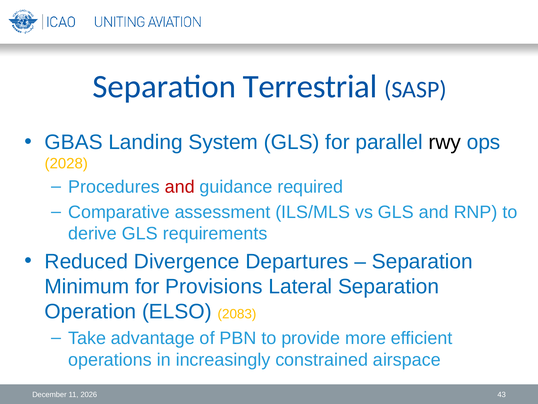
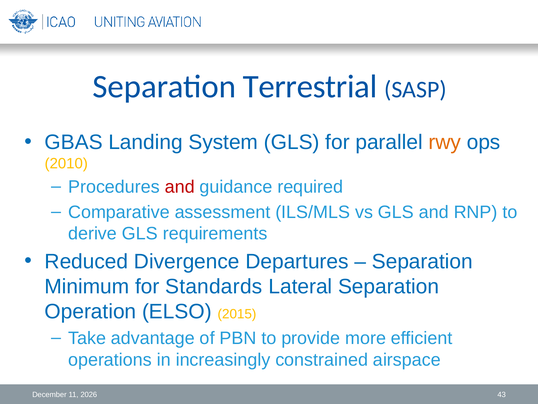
rwy colour: black -> orange
2028: 2028 -> 2010
Provisions: Provisions -> Standards
2083: 2083 -> 2015
